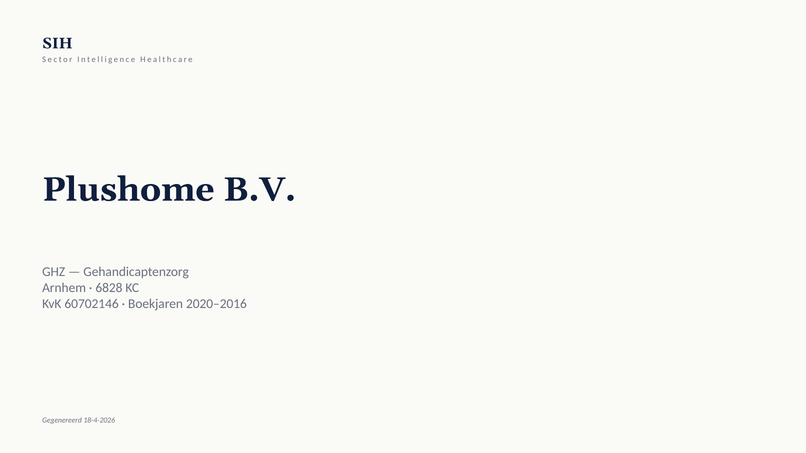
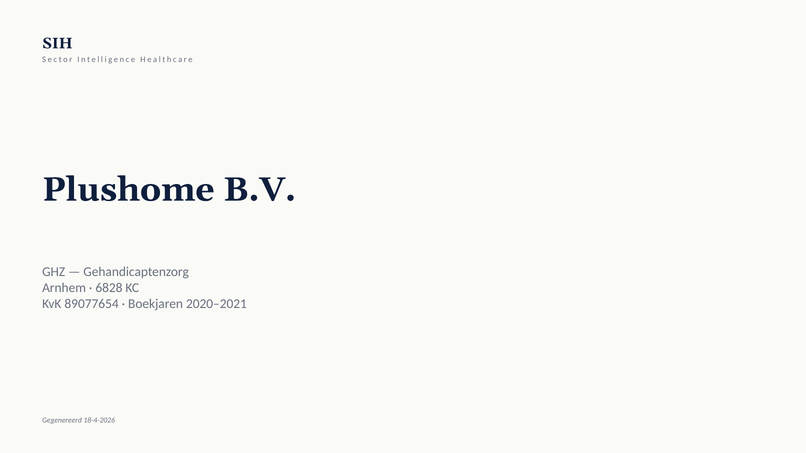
60702146: 60702146 -> 89077654
2020–2016: 2020–2016 -> 2020–2021
